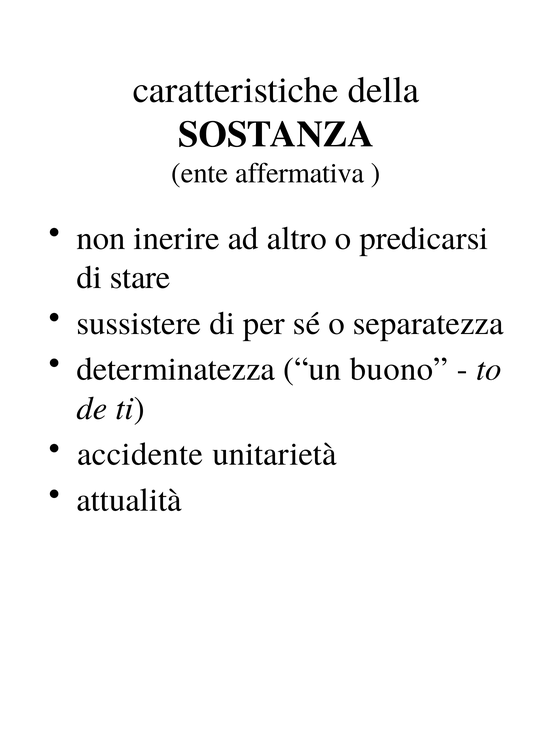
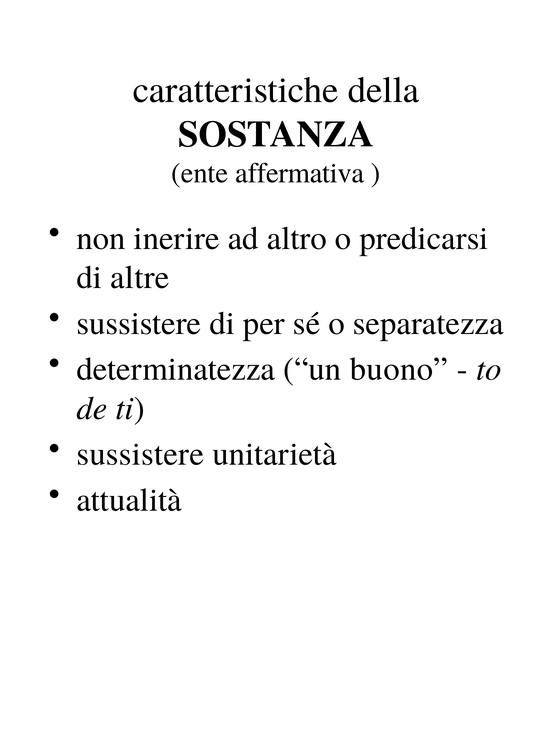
stare: stare -> altre
accidente at (140, 454): accidente -> sussistere
